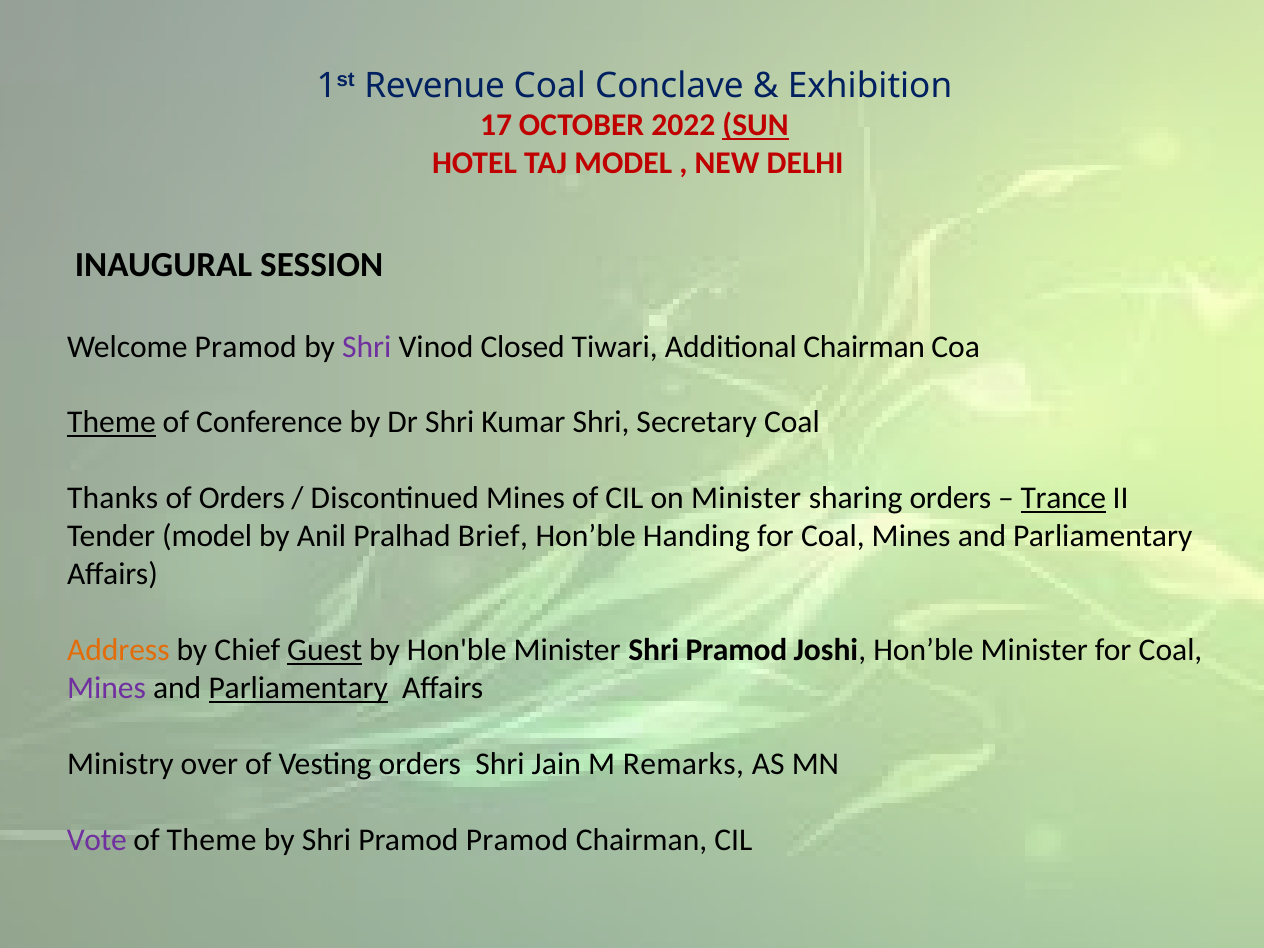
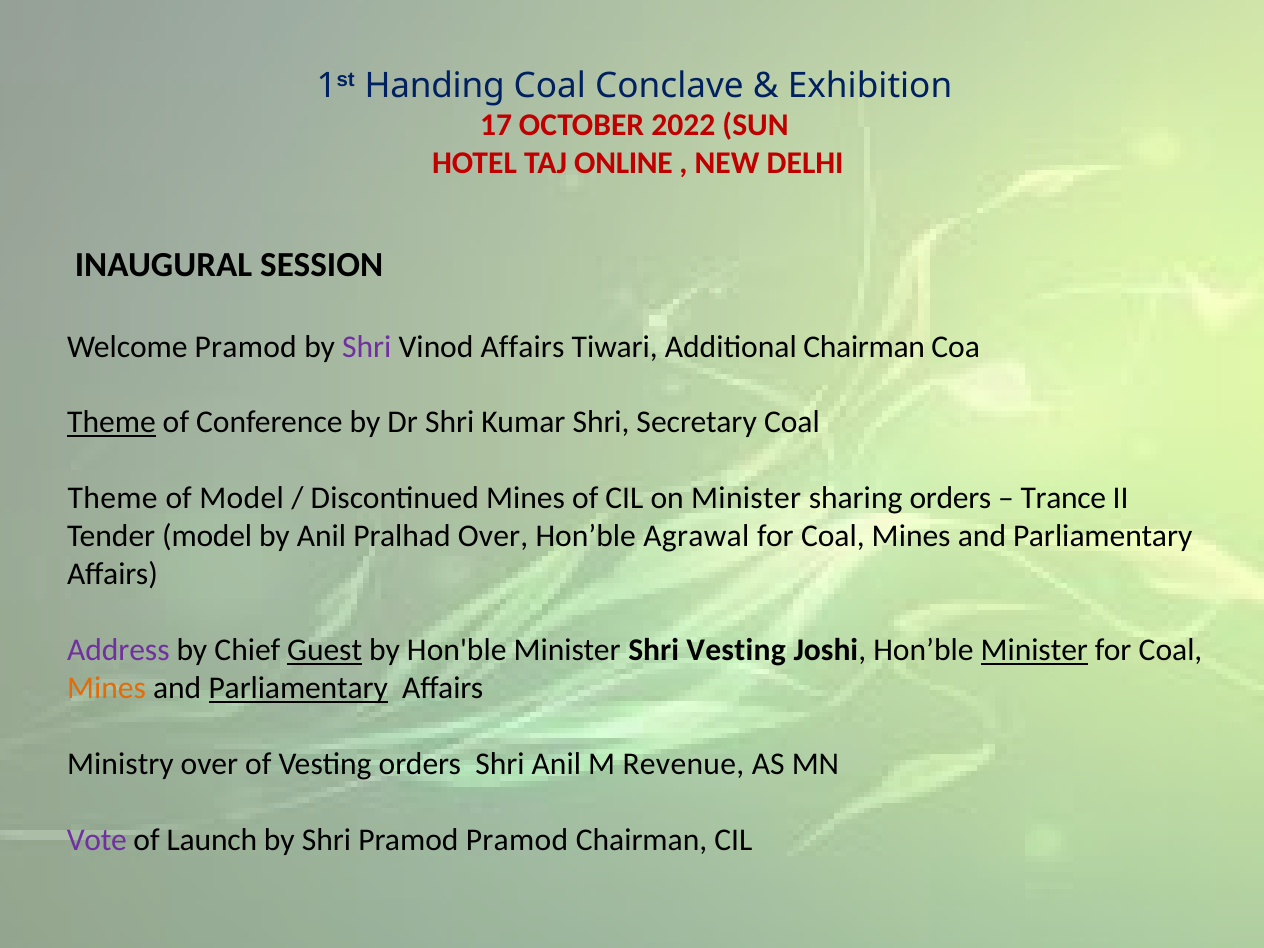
Revenue: Revenue -> Handing
SUN underline: present -> none
TAJ MODEL: MODEL -> ONLINE
Vinod Closed: Closed -> Affairs
Thanks at (113, 498): Thanks -> Theme
of Orders: Orders -> Model
Trance underline: present -> none
Pralhad Brief: Brief -> Over
Handing: Handing -> Agrawal
Address colour: orange -> purple
Minister Shri Pramod: Pramod -> Vesting
Minister at (1034, 650) underline: none -> present
Mines at (107, 688) colour: purple -> orange
Shri Jain: Jain -> Anil
Remarks: Remarks -> Revenue
of Theme: Theme -> Launch
